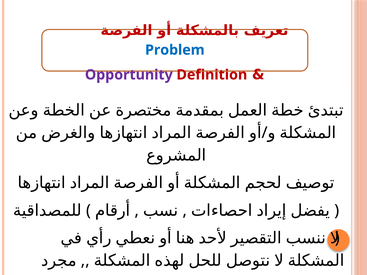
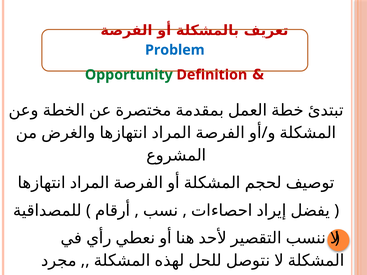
Opportunity colour: purple -> green
